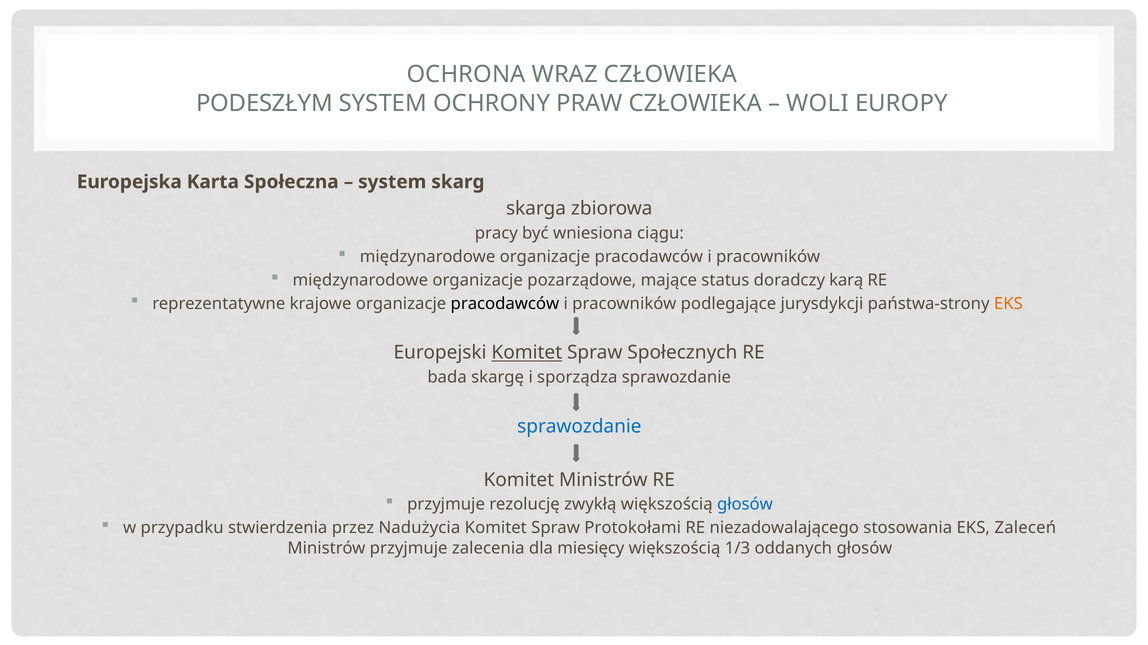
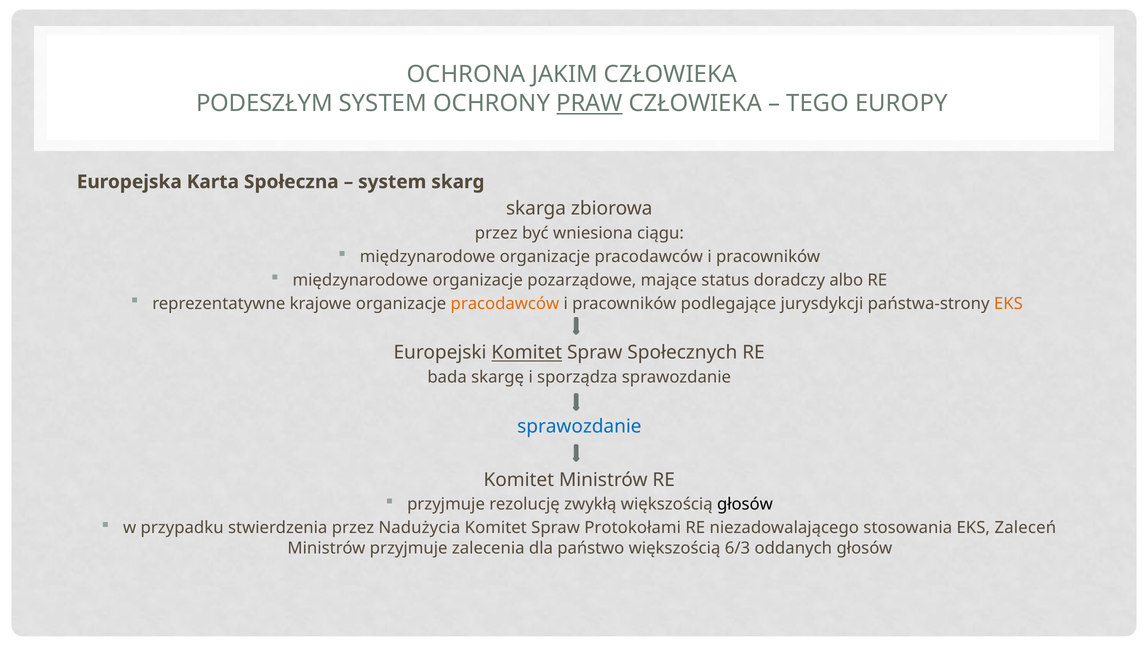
WRAZ: WRAZ -> JAKIM
PRAW underline: none -> present
WOLI: WOLI -> TEGO
pracy at (496, 234): pracy -> przez
karą: karą -> albo
pracodawców at (505, 304) colour: black -> orange
głosów at (745, 505) colour: blue -> black
miesięcy: miesięcy -> państwo
1/3: 1/3 -> 6/3
